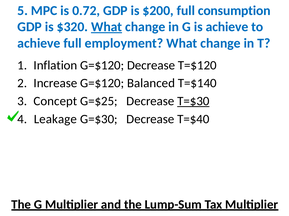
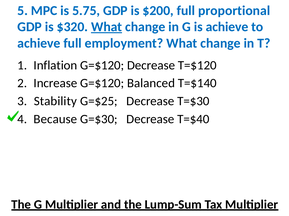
0.72: 0.72 -> 5.75
consumption: consumption -> proportional
Concept: Concept -> Stability
T=$30 underline: present -> none
Leakage: Leakage -> Because
